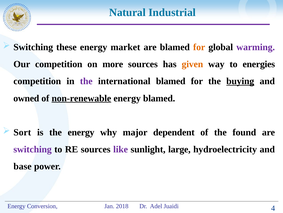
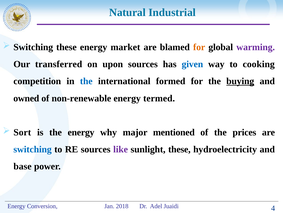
Our competition: competition -> transferred
more: more -> upon
given colour: orange -> blue
energies: energies -> cooking
the at (86, 81) colour: purple -> blue
international blamed: blamed -> formed
non-renewable underline: present -> none
energy blamed: blamed -> termed
dependent: dependent -> mentioned
found: found -> prices
switching at (33, 149) colour: purple -> blue
sunlight large: large -> these
